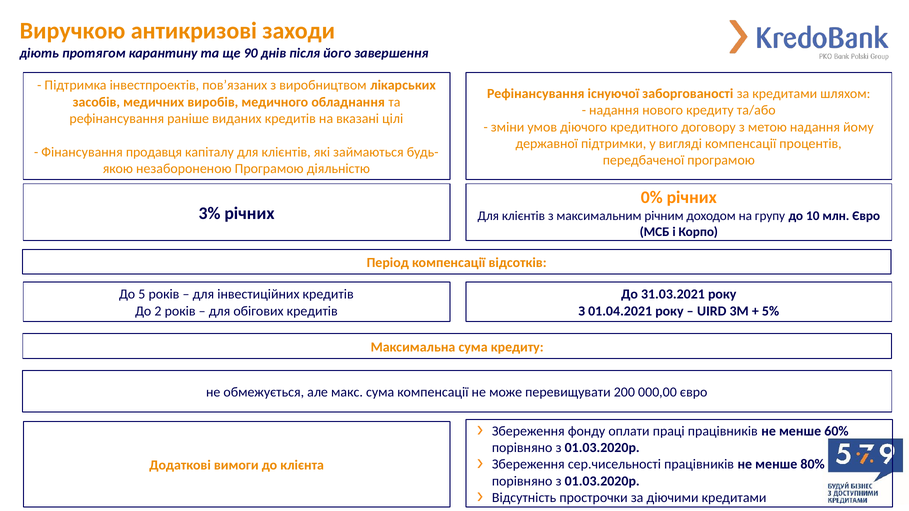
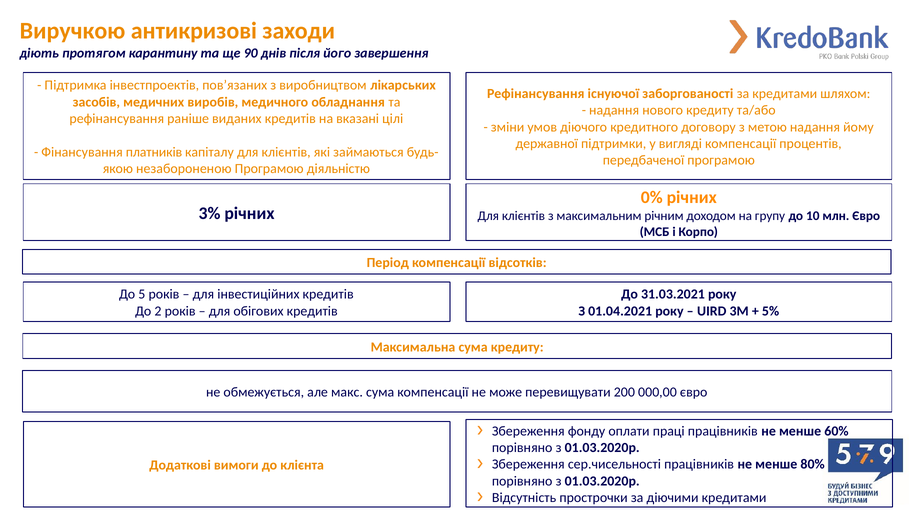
продавця: продавця -> платників
